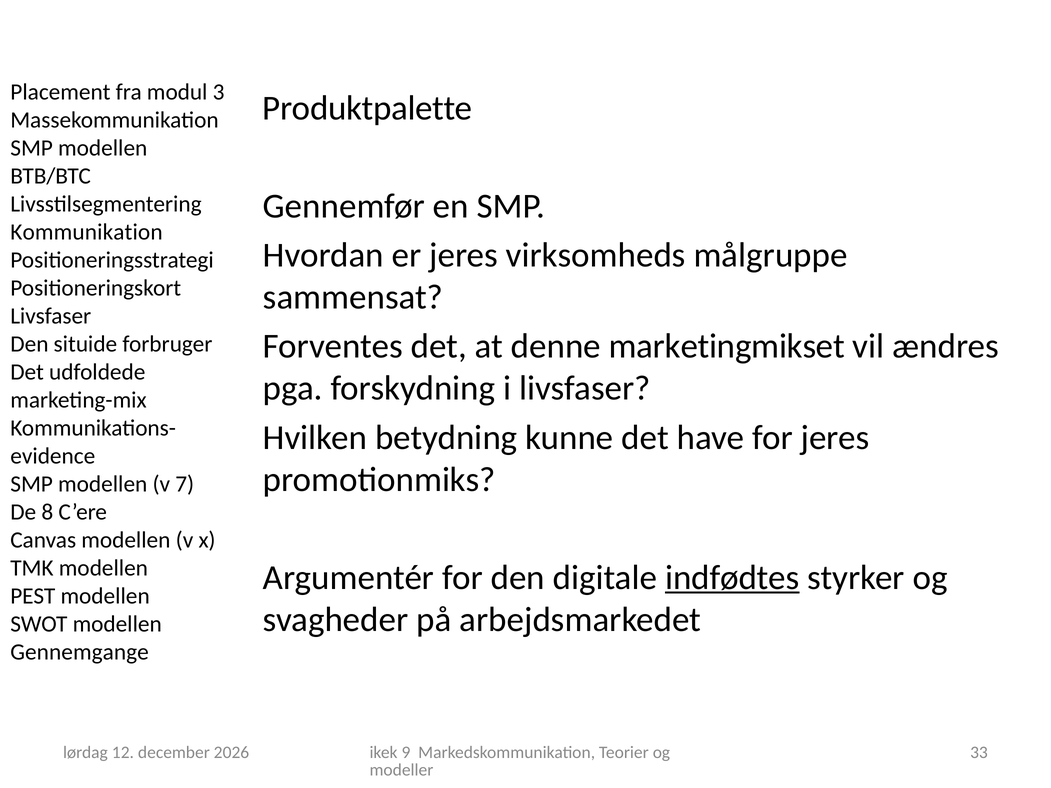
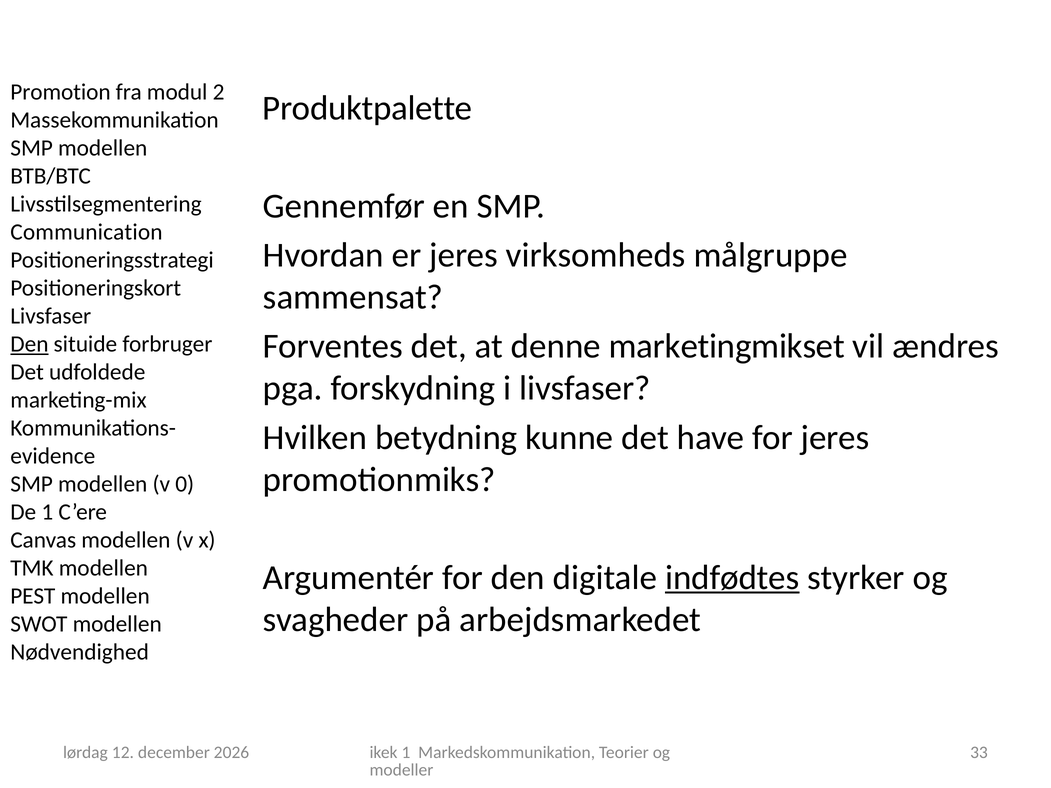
Placement: Placement -> Promotion
3: 3 -> 2
Kommunikation: Kommunikation -> Communication
Den at (29, 344) underline: none -> present
7: 7 -> 0
De 8: 8 -> 1
Gennemgange: Gennemgange -> Nødvendighed
ikek 9: 9 -> 1
